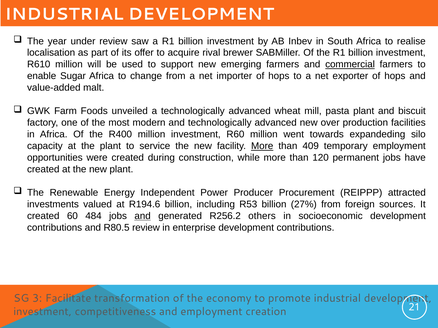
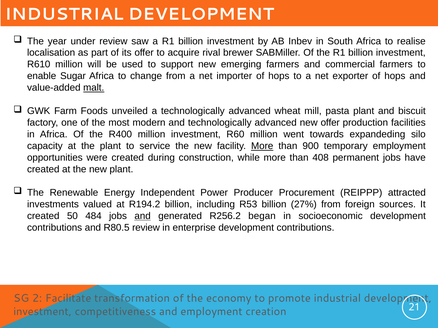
commercial underline: present -> none
malt underline: none -> present
new over: over -> offer
409: 409 -> 900
120: 120 -> 408
R194.6: R194.6 -> R194.2
60: 60 -> 50
others: others -> began
3: 3 -> 2
